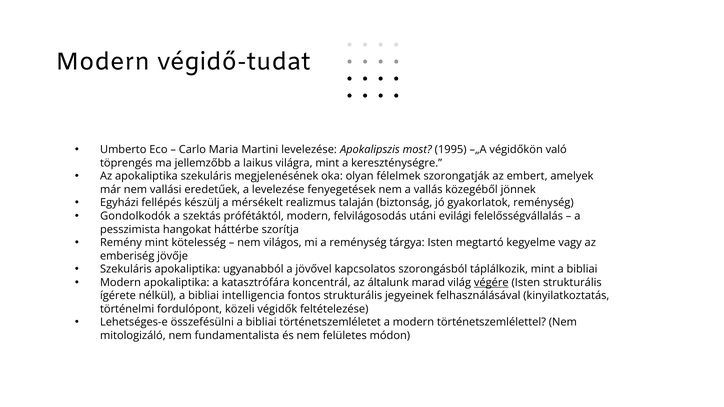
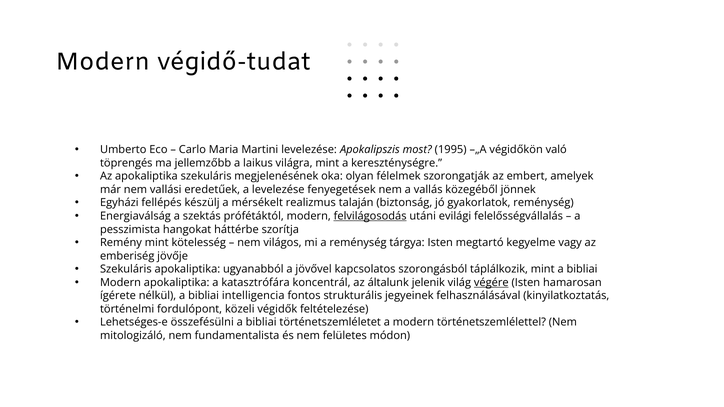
Gondolkodók: Gondolkodók -> Energiaválság
felvilágosodás underline: none -> present
marad: marad -> jelenik
Isten strukturális: strukturális -> hamarosan
